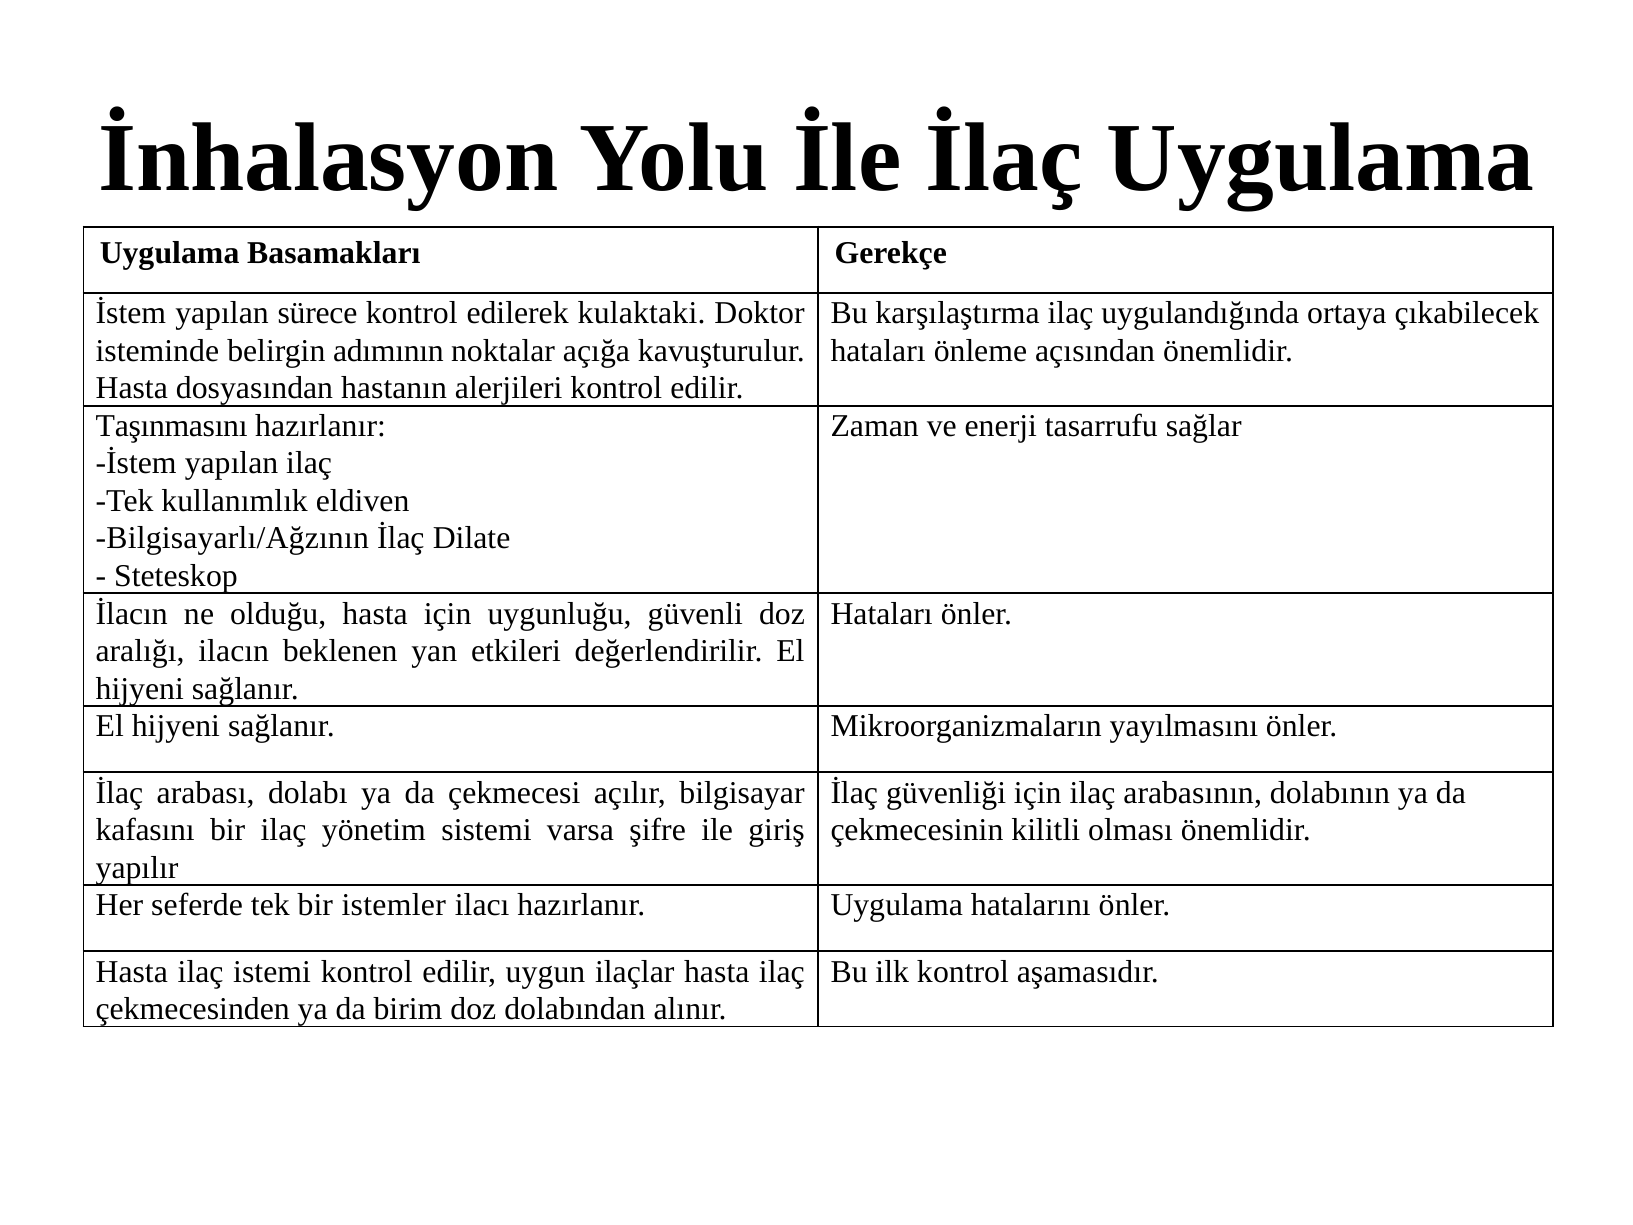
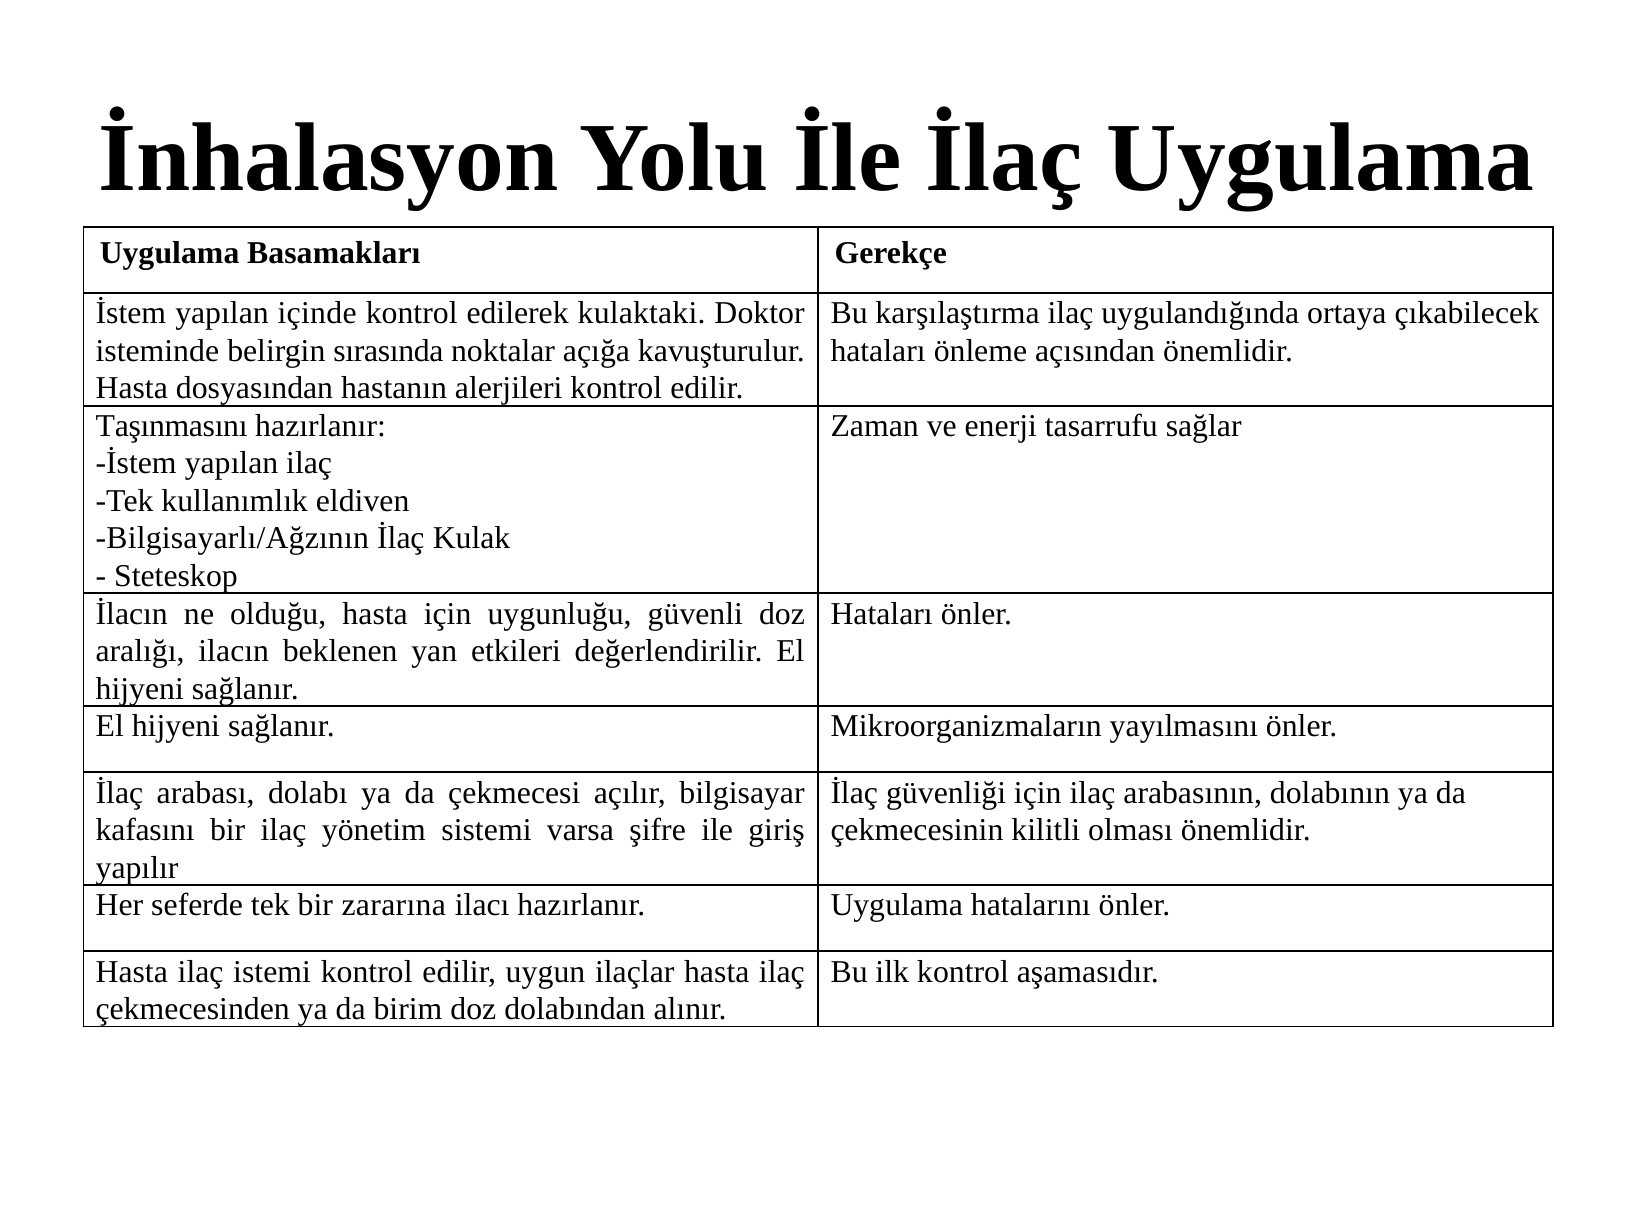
sürece: sürece -> içinde
adımının: adımının -> sırasında
Dilate: Dilate -> Kulak
istemler: istemler -> zararına
